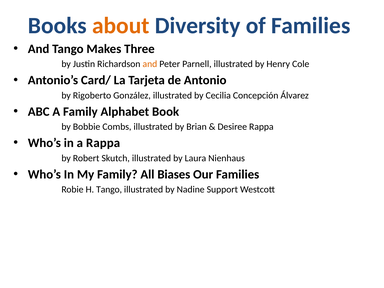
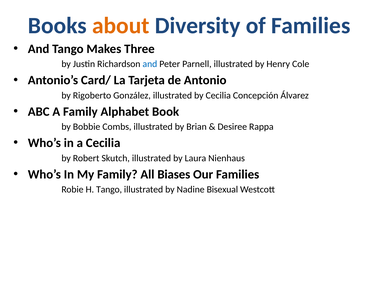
and at (150, 64) colour: orange -> blue
a Rappa: Rappa -> Cecilia
Support: Support -> Bisexual
